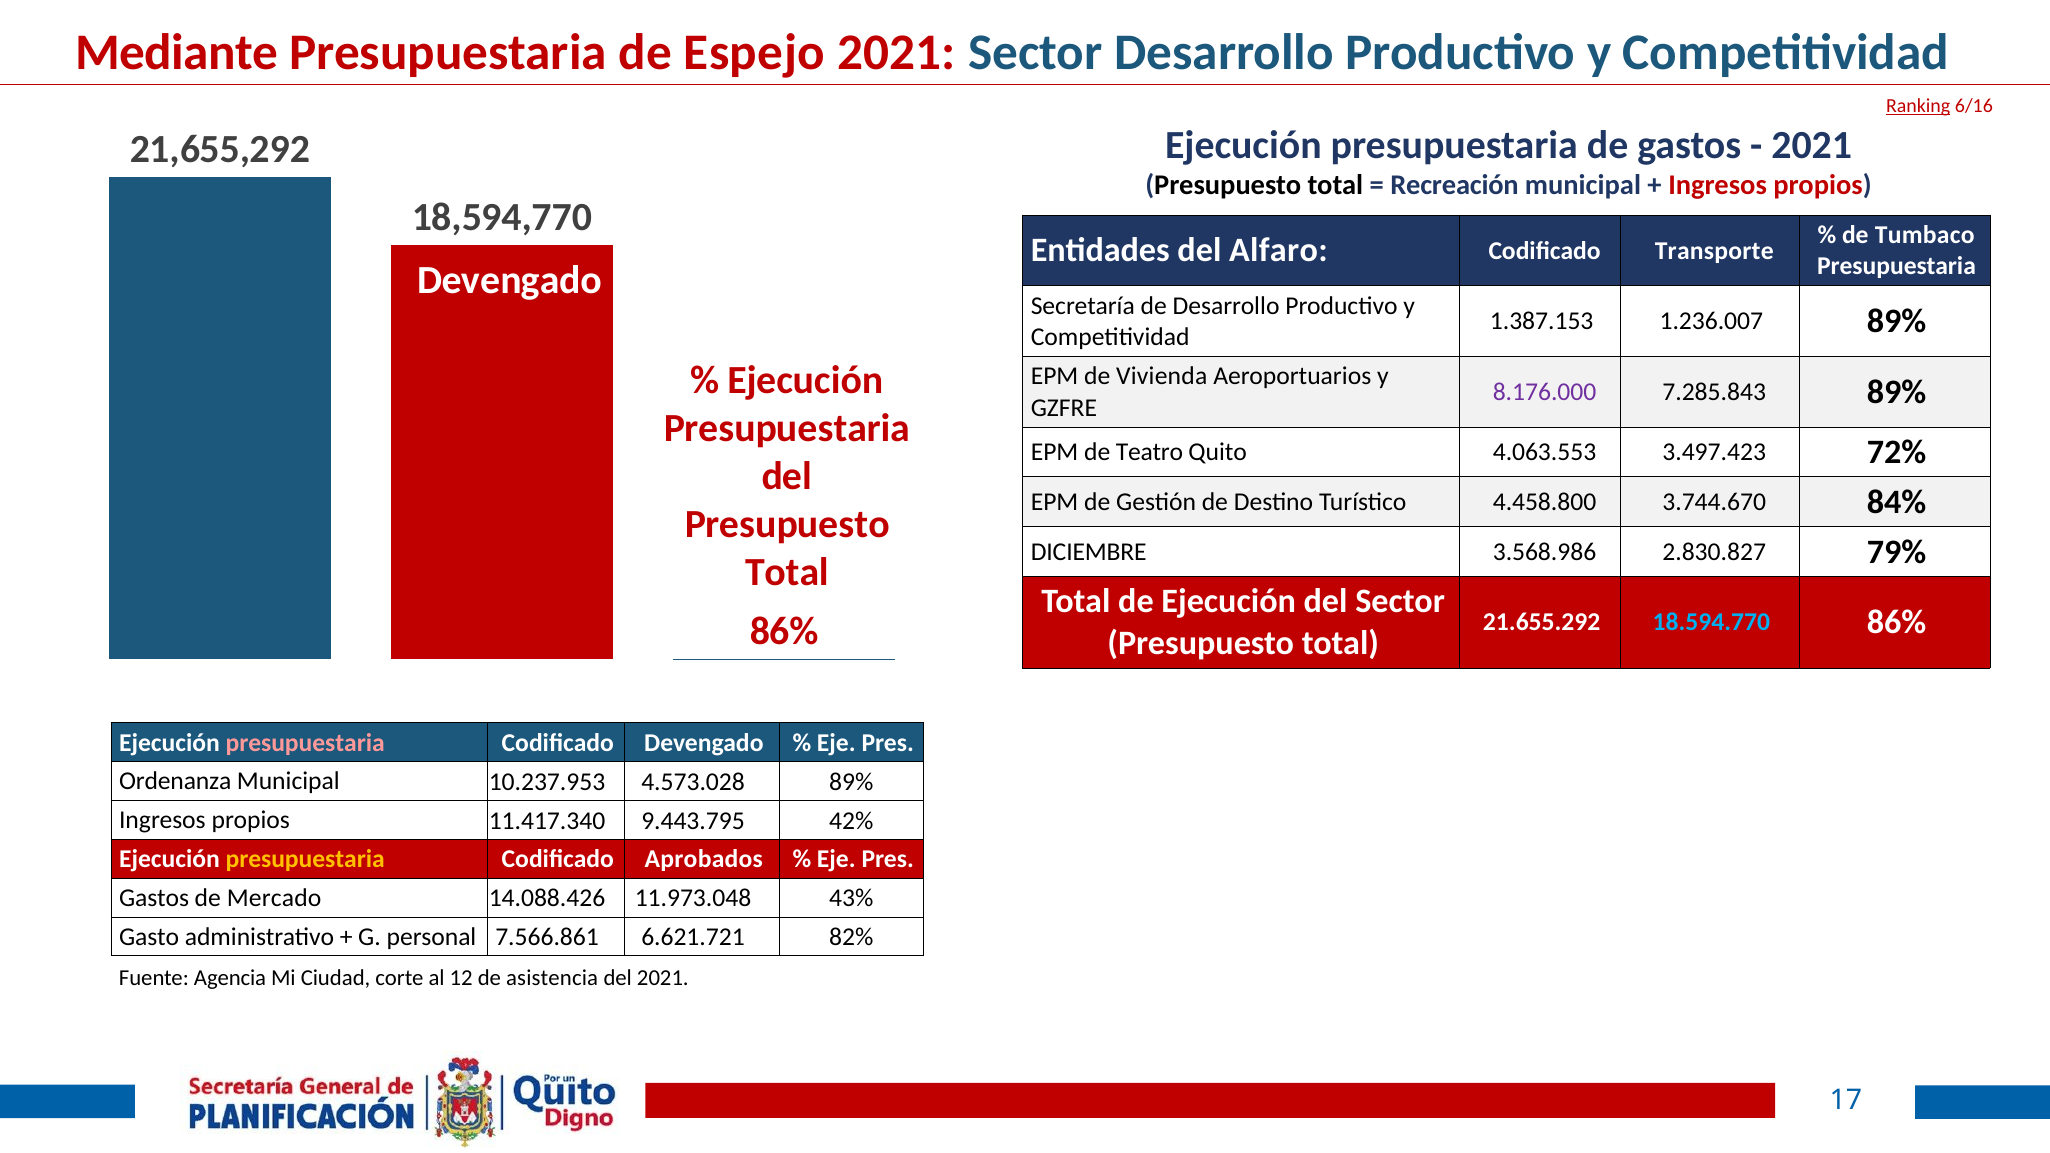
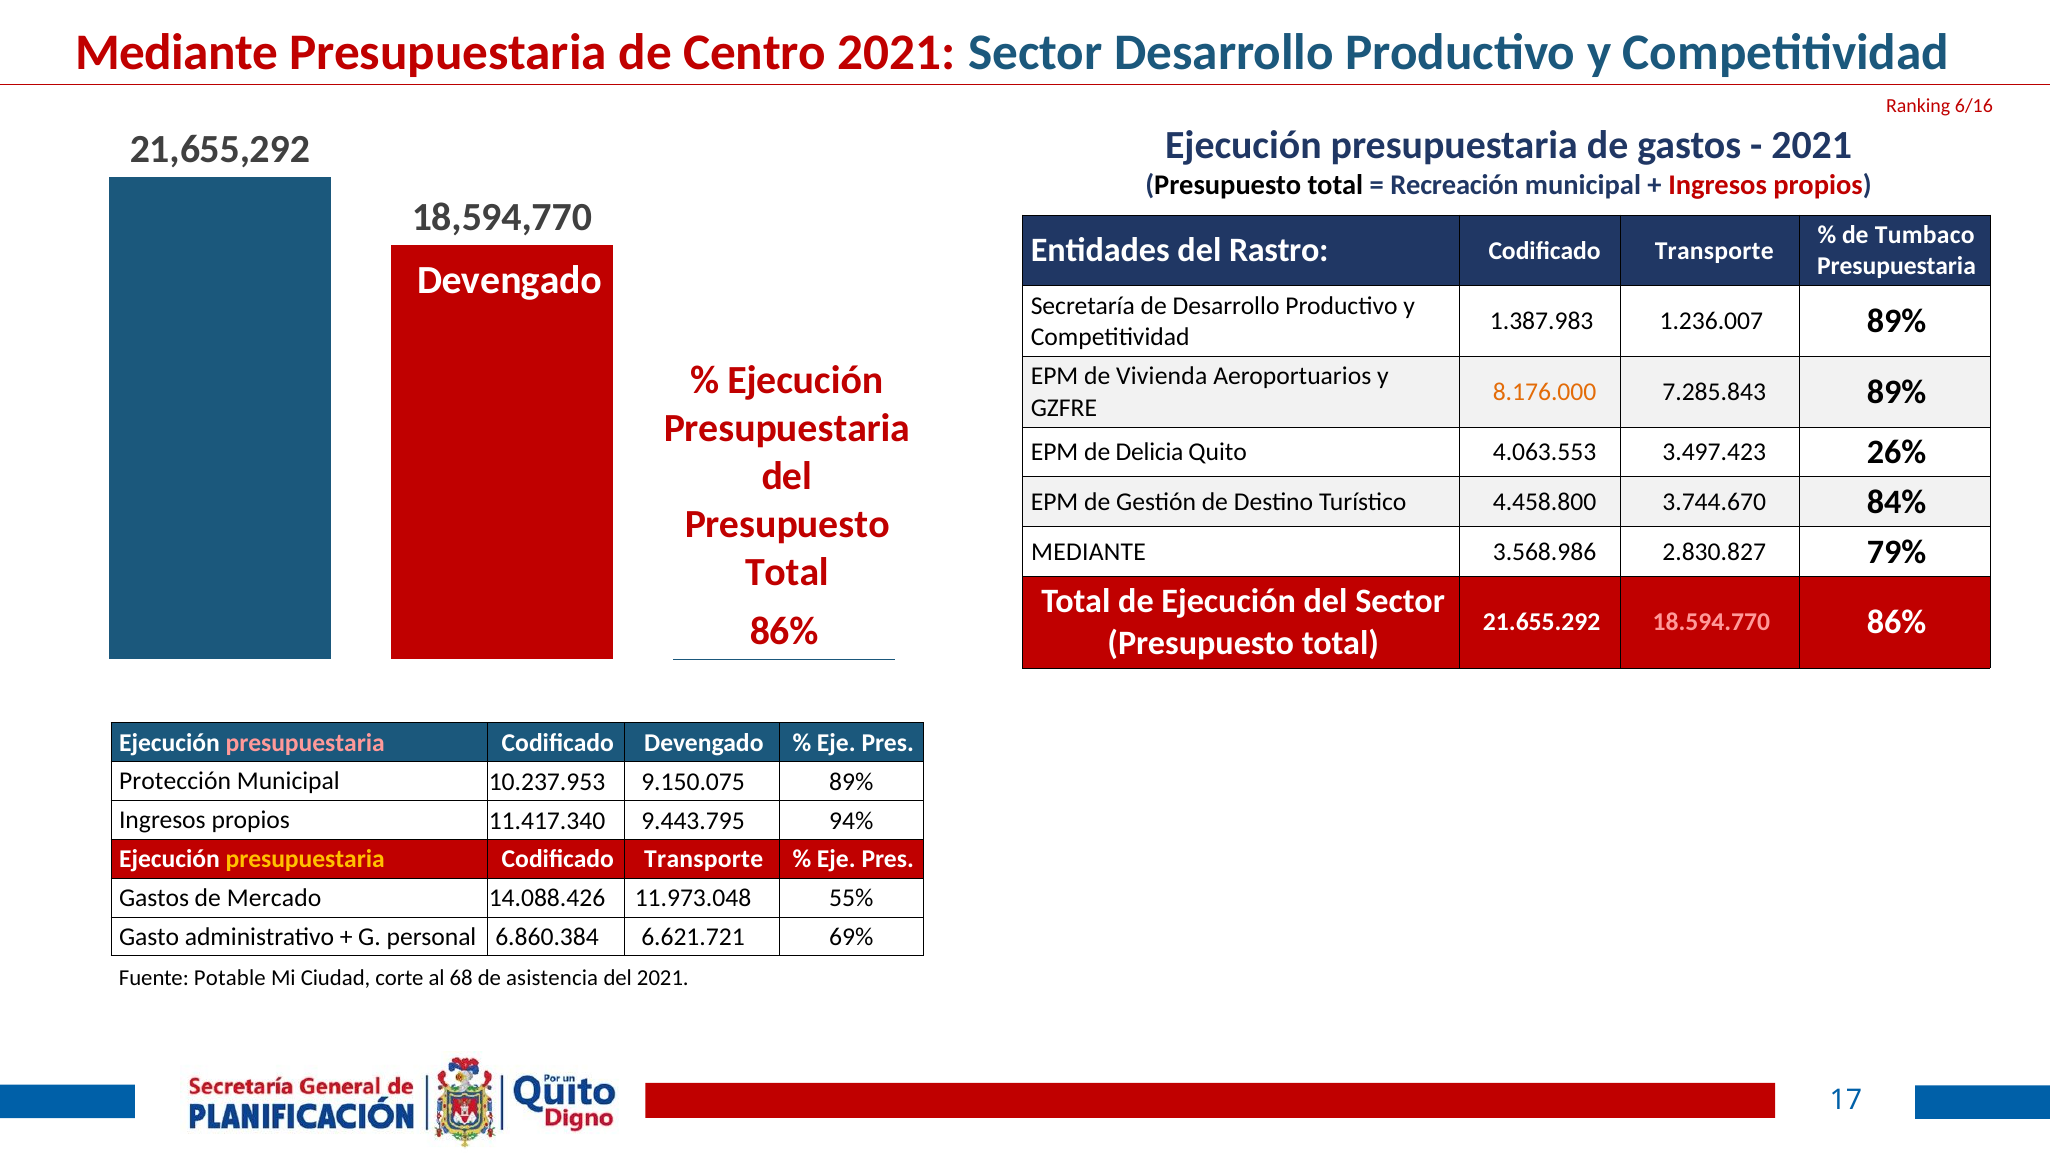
Espejo: Espejo -> Centro
Ranking underline: present -> none
Alfaro: Alfaro -> Rastro
1.387.153: 1.387.153 -> 1.387.983
8.176.000 colour: purple -> orange
Teatro: Teatro -> Delicia
72%: 72% -> 26%
DICIEMBRE at (1089, 552): DICIEMBRE -> MEDIANTE
18.594.770 colour: light blue -> pink
Ordenanza: Ordenanza -> Protección
4.573.028: 4.573.028 -> 9.150.075
42%: 42% -> 94%
Aprobados at (704, 859): Aprobados -> Transporte
43%: 43% -> 55%
7.566.861: 7.566.861 -> 6.860.384
82%: 82% -> 69%
Agencia: Agencia -> Potable
12: 12 -> 68
